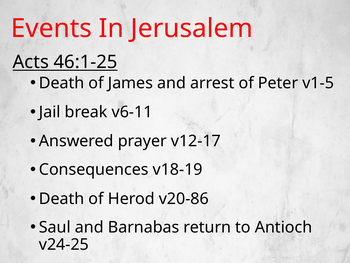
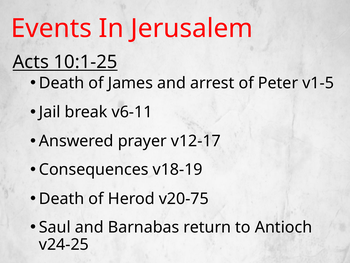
46:1-25: 46:1-25 -> 10:1-25
v20-86: v20-86 -> v20-75
